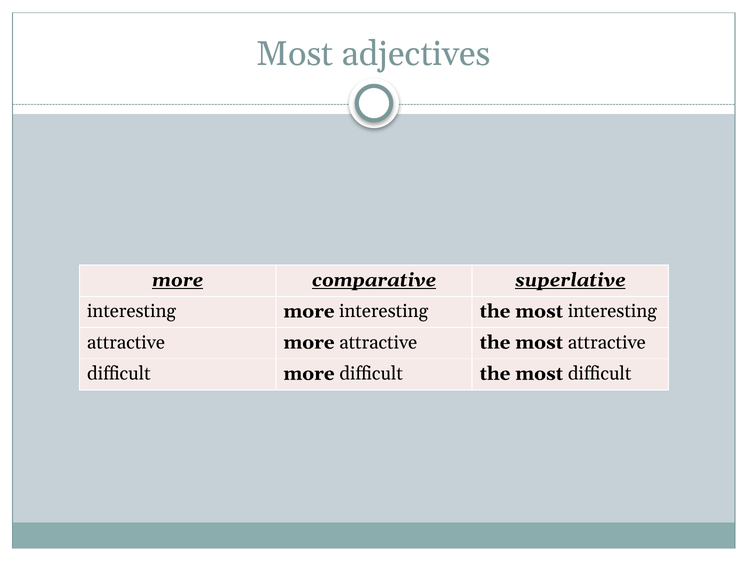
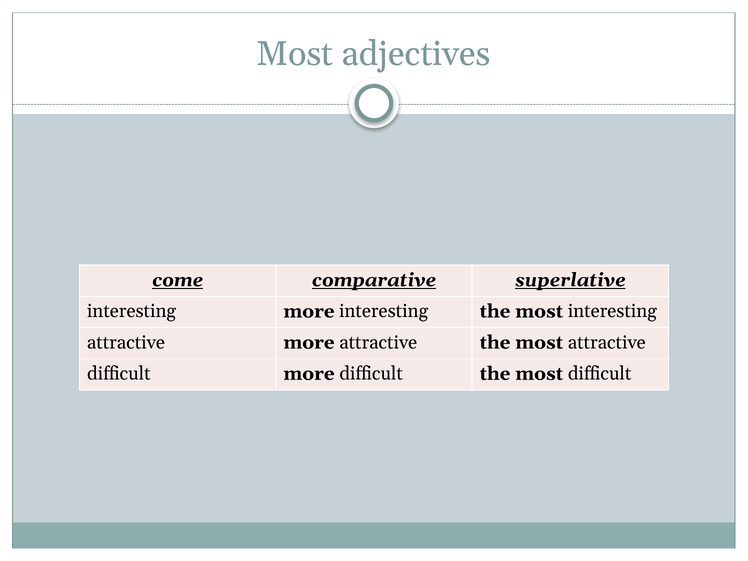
more at (178, 280): more -> come
